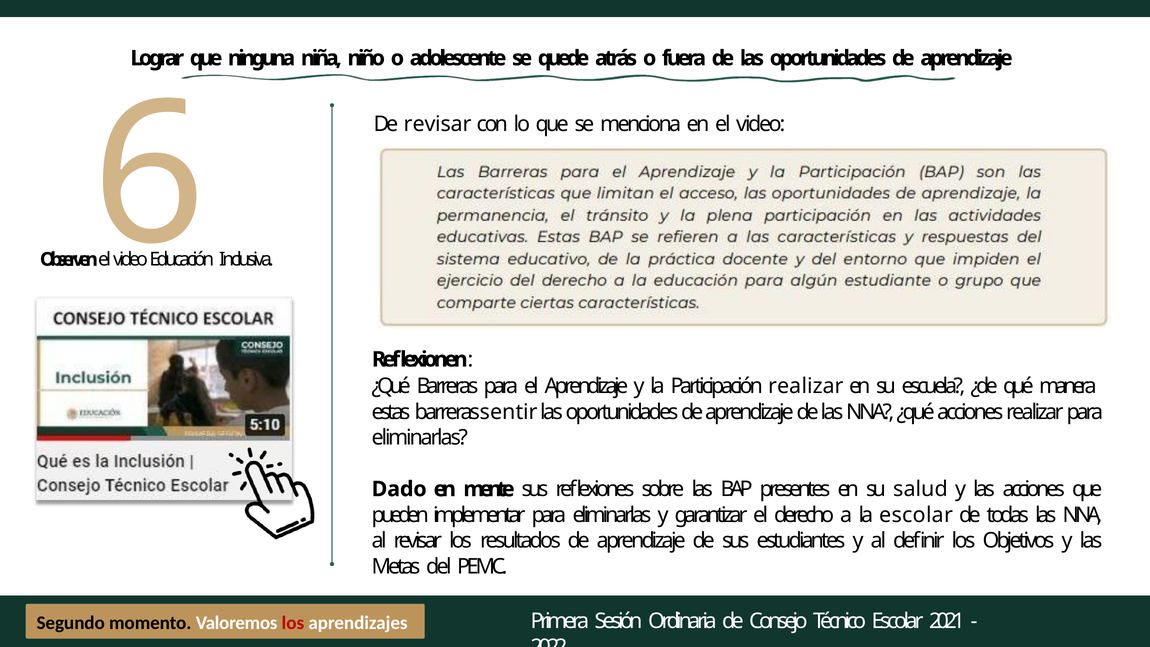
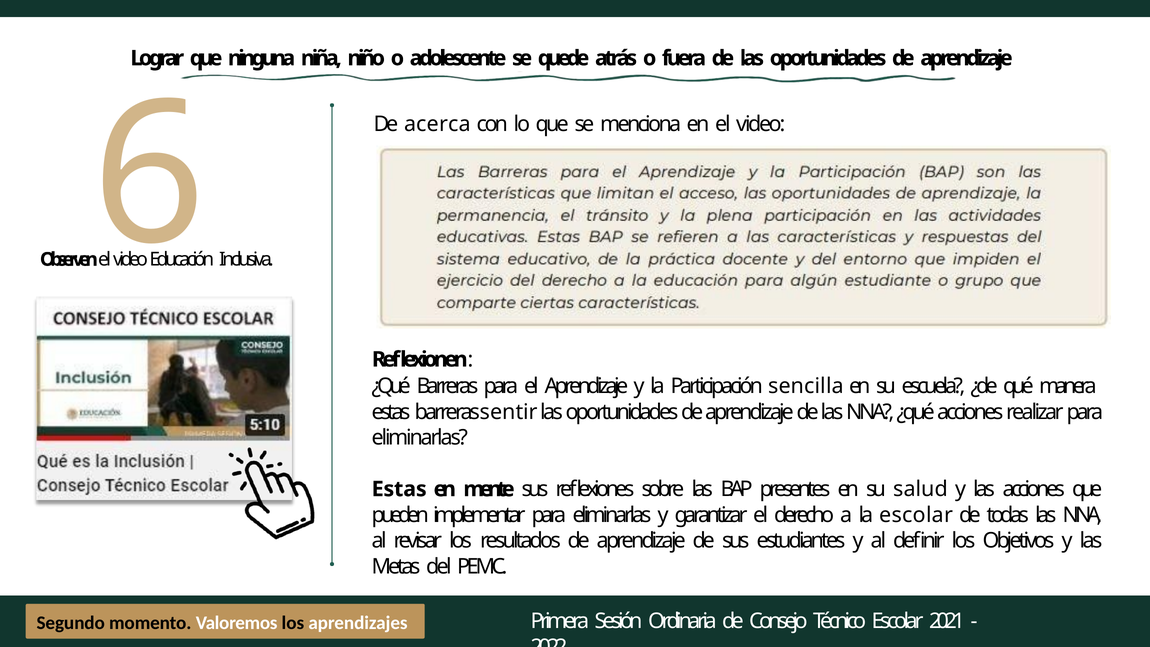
De revisar: revisar -> acerca
Participación realizar: realizar -> sencilla
Dado at (399, 489): Dado -> Estas
los at (293, 623) colour: red -> black
